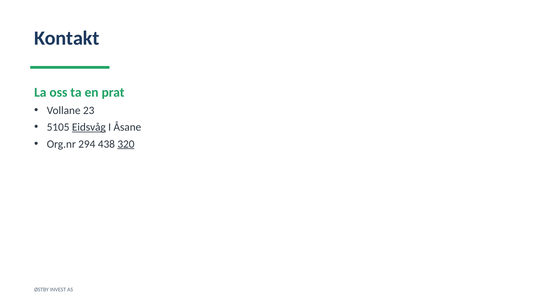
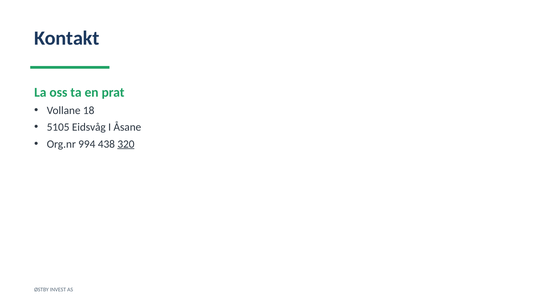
23: 23 -> 18
Eidsvåg underline: present -> none
294: 294 -> 994
